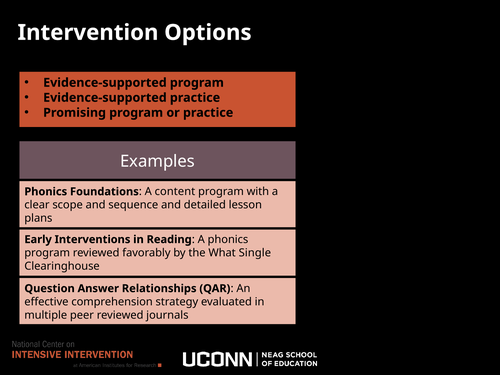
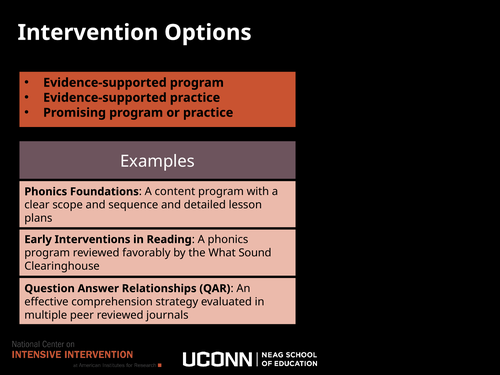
Single: Single -> Sound
